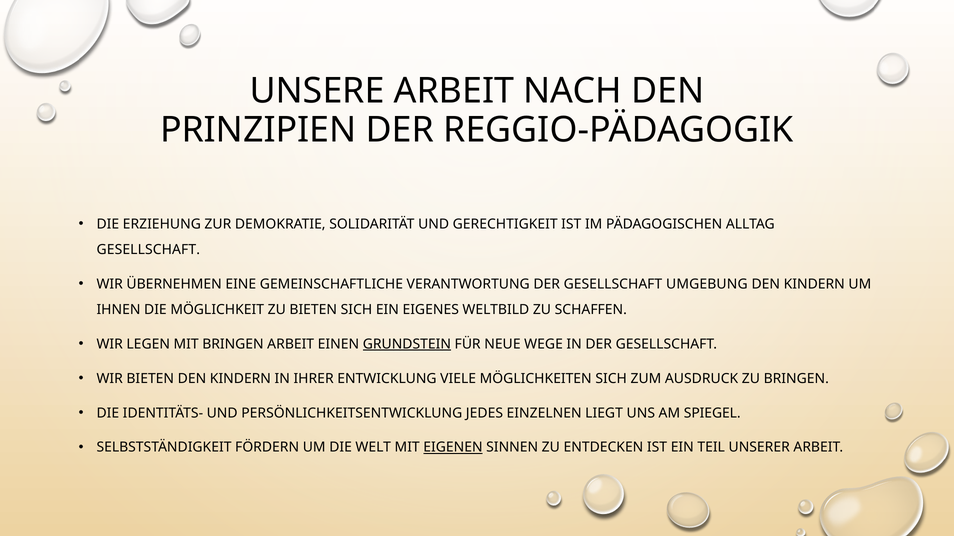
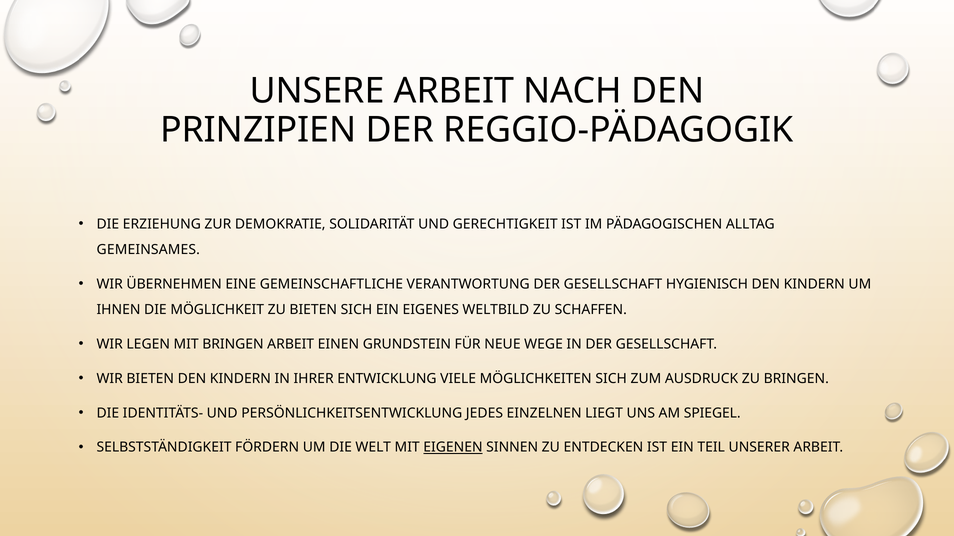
GESELLSCHAFT at (148, 250): GESELLSCHAFT -> GEMEINSAMES
UMGEBUNG: UMGEBUNG -> HYGIENISCH
GRUNDSTEIN underline: present -> none
